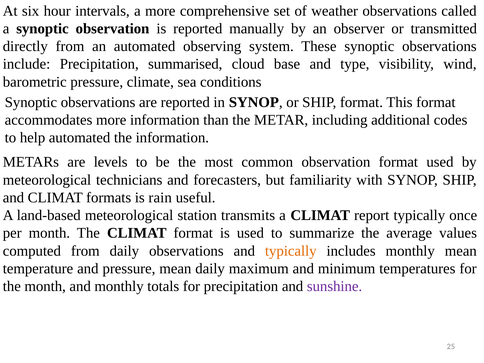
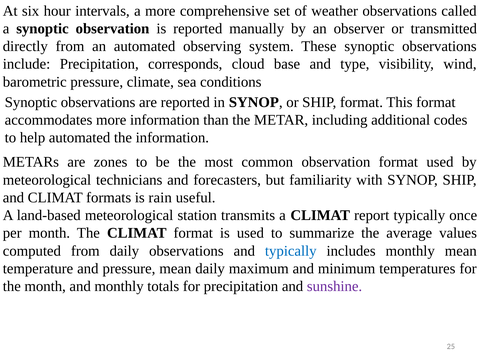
summarised: summarised -> corresponds
levels: levels -> zones
typically at (291, 251) colour: orange -> blue
